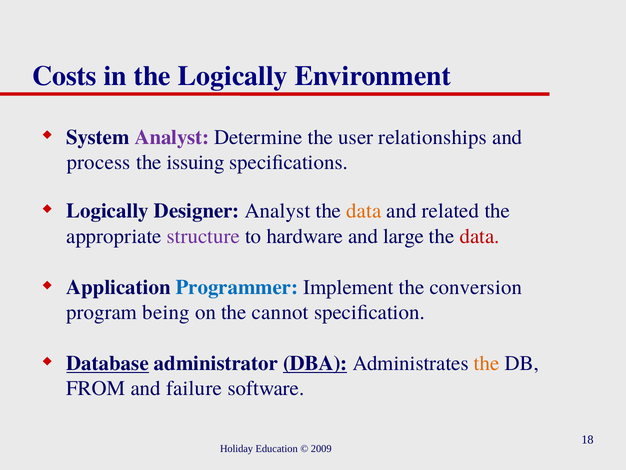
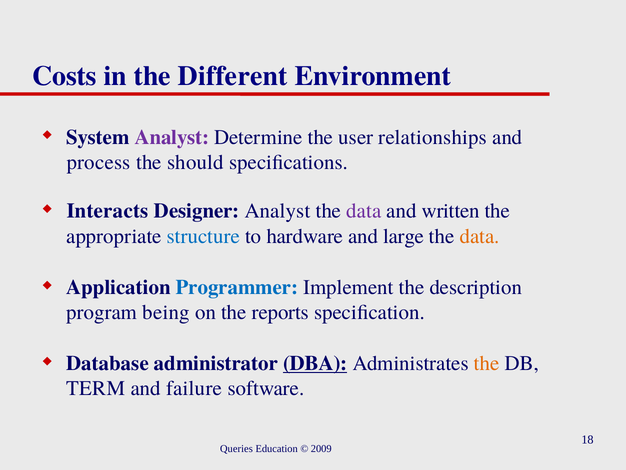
the Logically: Logically -> Different
issuing: issuing -> should
Logically at (108, 211): Logically -> Interacts
data at (364, 211) colour: orange -> purple
related: related -> written
structure colour: purple -> blue
data at (480, 236) colour: red -> orange
conversion: conversion -> description
cannot: cannot -> reports
Database underline: present -> none
FROM: FROM -> TERM
Holiday: Holiday -> Queries
